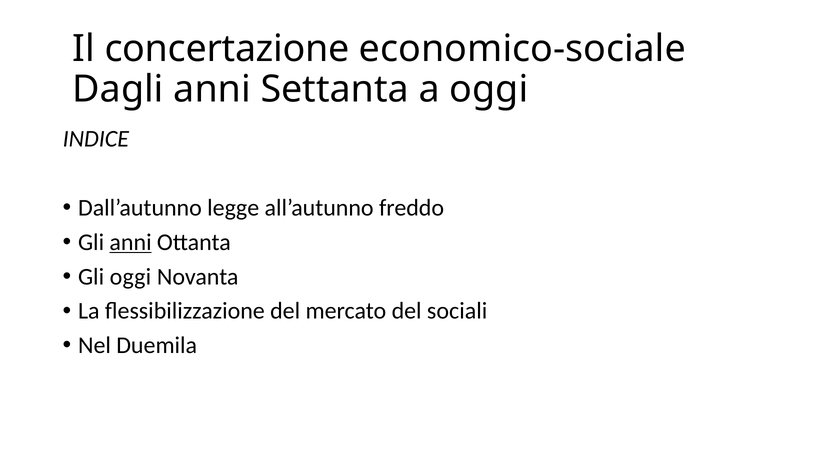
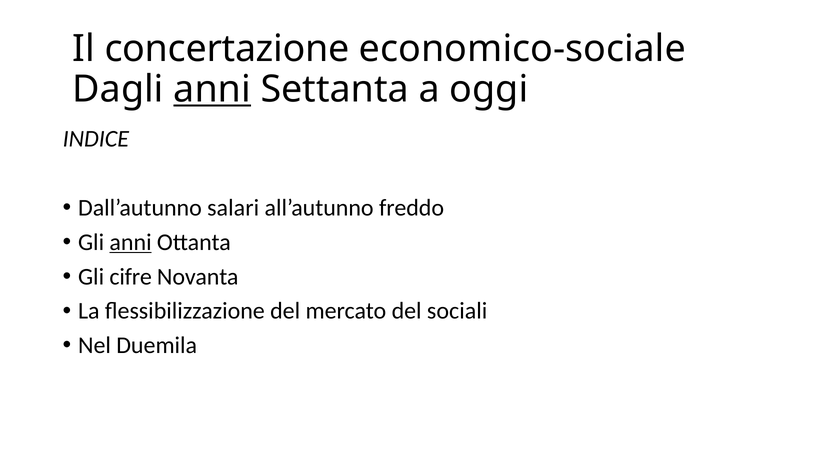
anni at (212, 89) underline: none -> present
legge: legge -> salari
Gli oggi: oggi -> cifre
